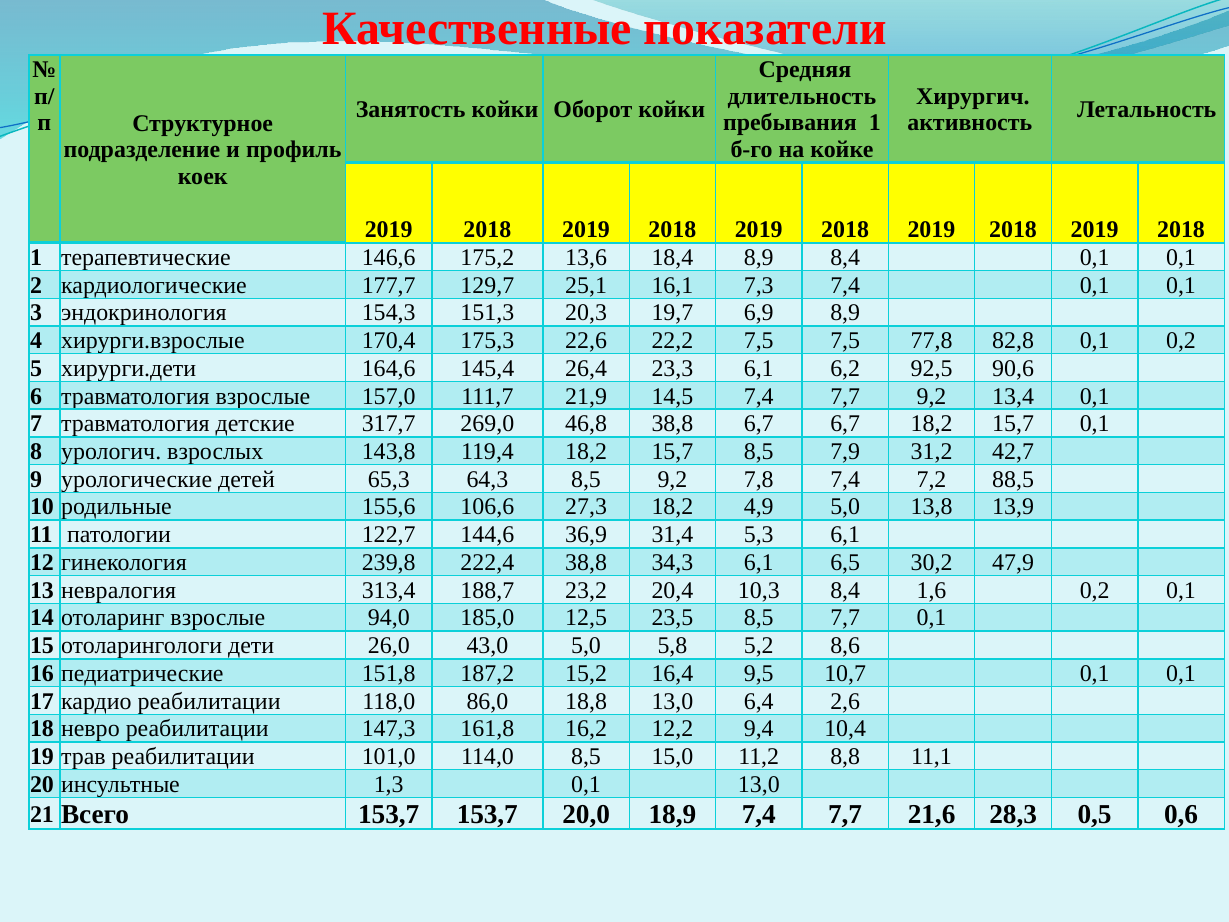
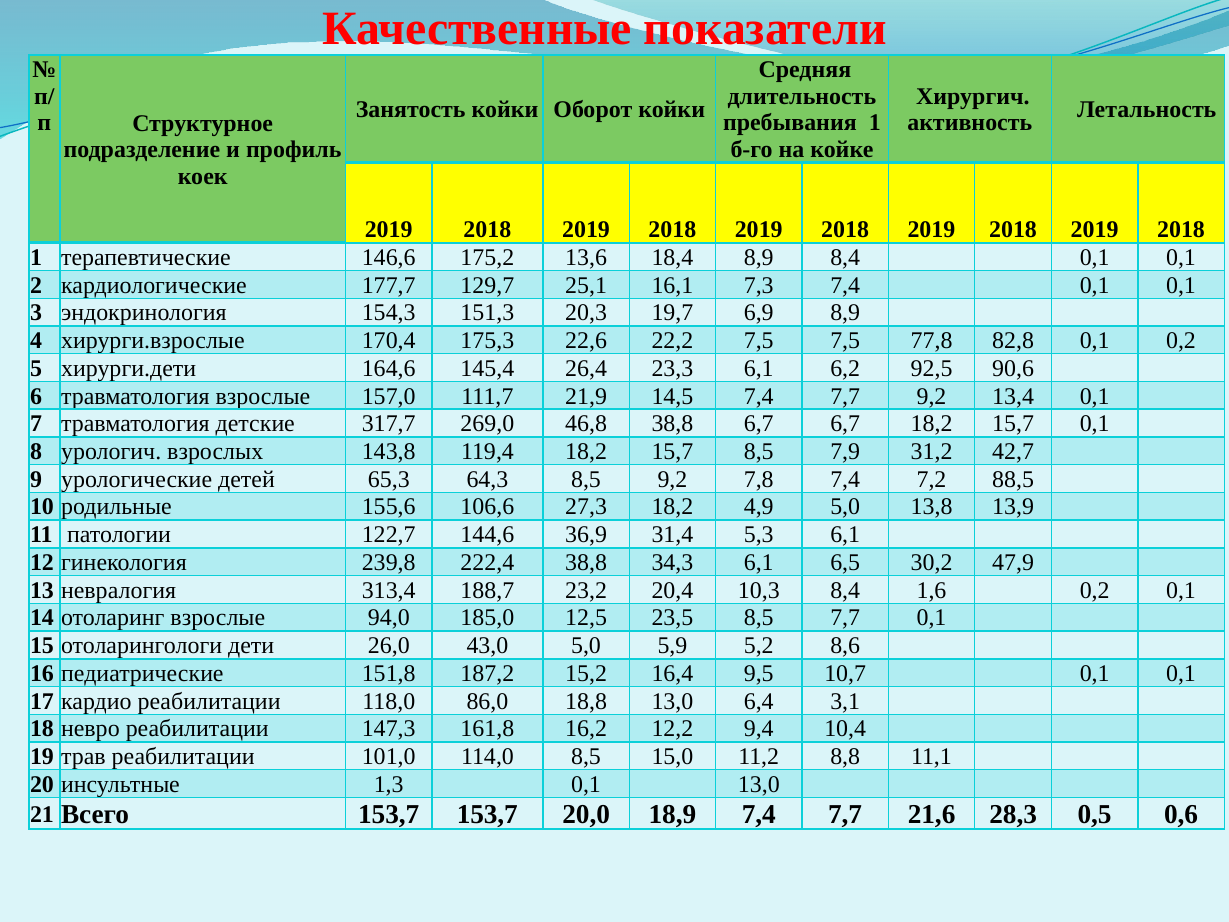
5,8: 5,8 -> 5,9
2,6: 2,6 -> 3,1
